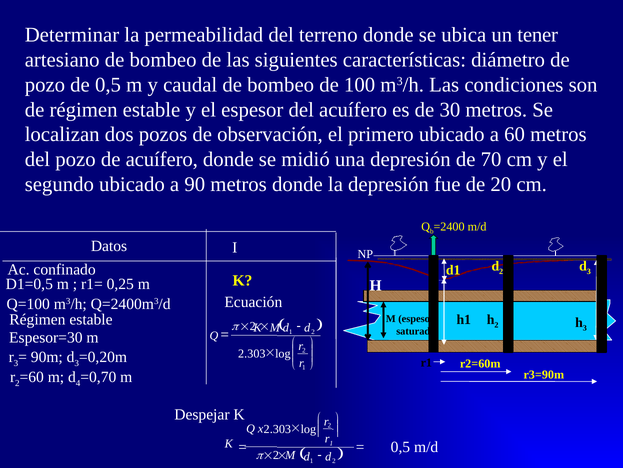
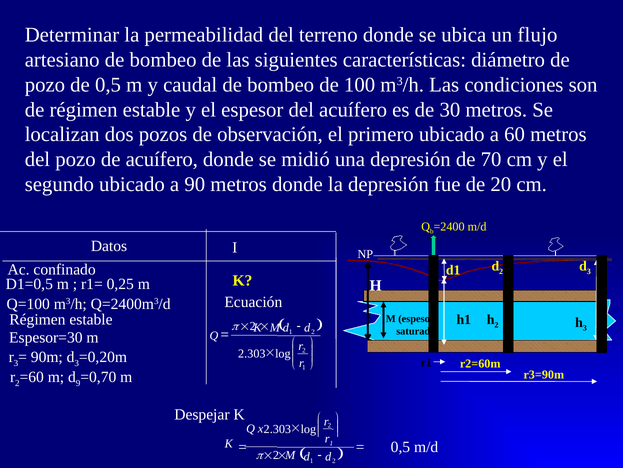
tener: tener -> flujo
4: 4 -> 9
